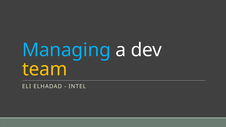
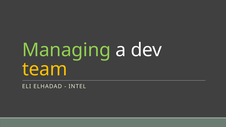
Managing colour: light blue -> light green
